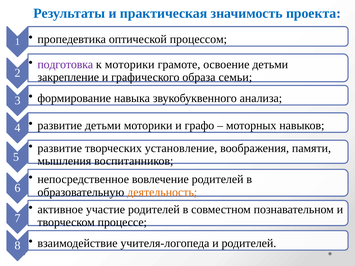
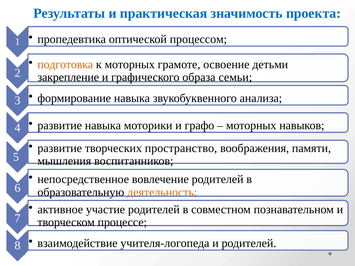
подготовка colour: purple -> orange
к моторики: моторики -> моторных
развитие детьми: детьми -> навыка
установление: установление -> пространство
